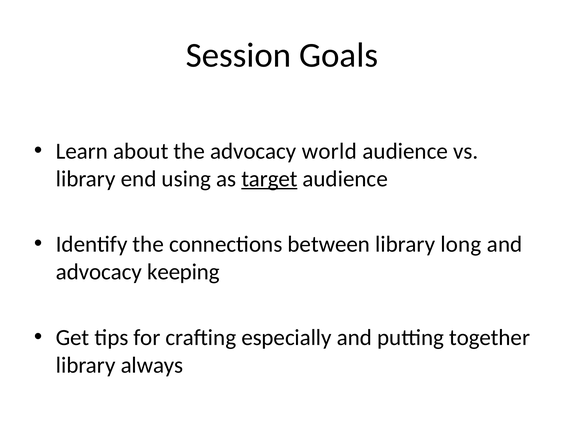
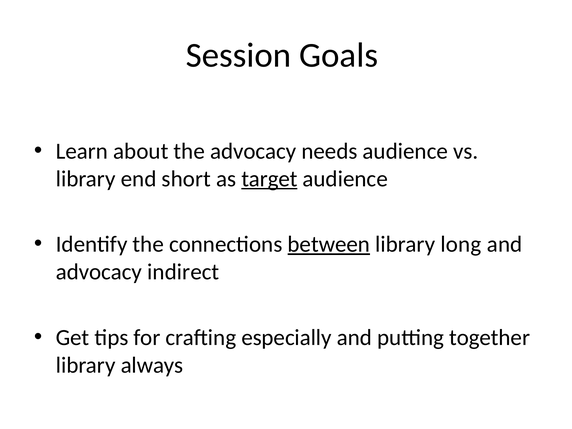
world: world -> needs
using: using -> short
between underline: none -> present
keeping: keeping -> indirect
